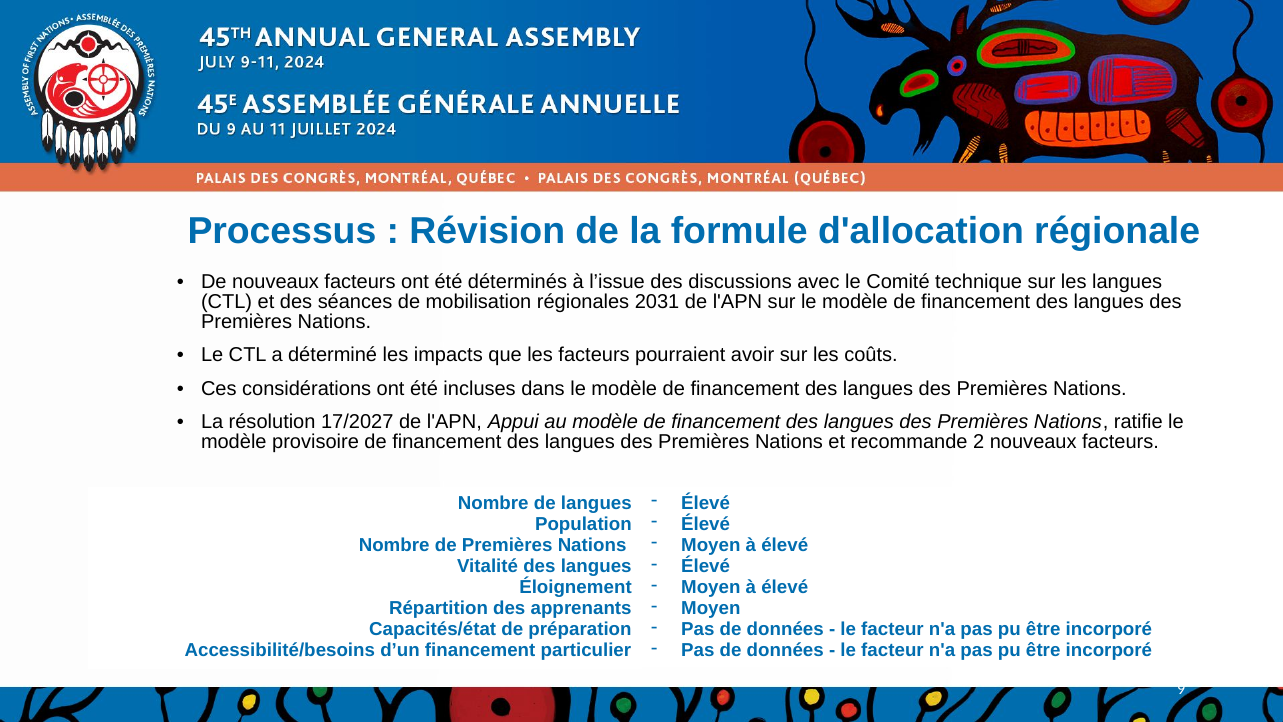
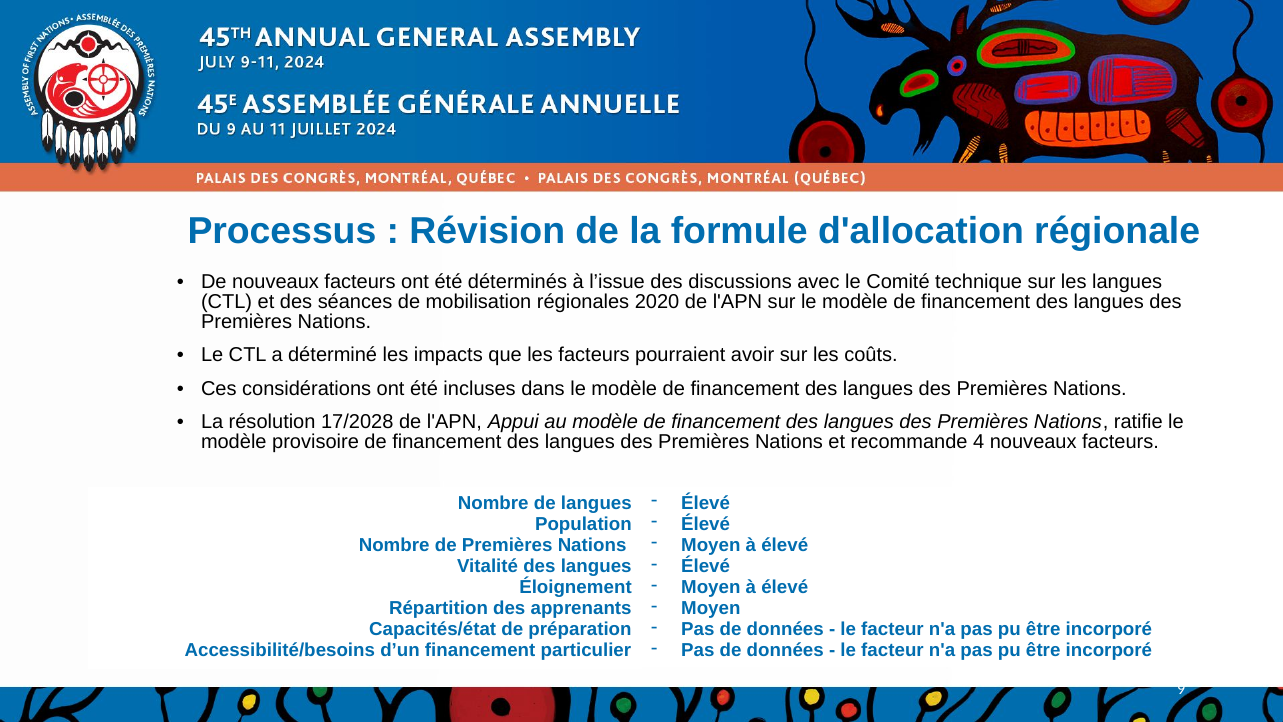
2031: 2031 -> 2020
17/2027: 17/2027 -> 17/2028
2: 2 -> 4
